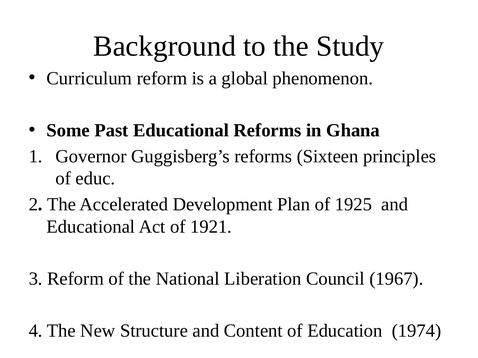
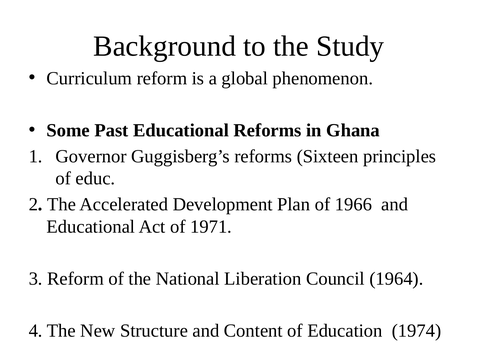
1925: 1925 -> 1966
1921: 1921 -> 1971
1967: 1967 -> 1964
